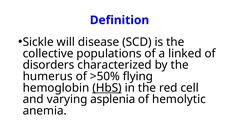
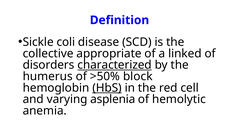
will: will -> coli
populations: populations -> appropriate
characterized underline: none -> present
flying: flying -> block
